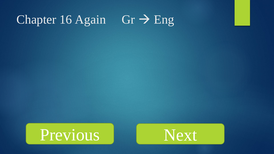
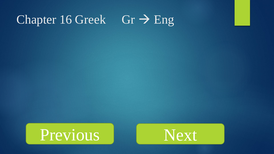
Again: Again -> Greek
